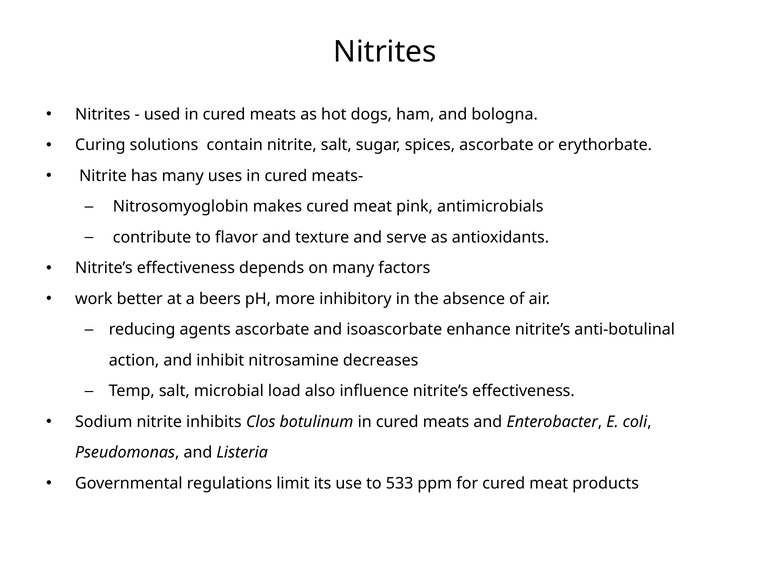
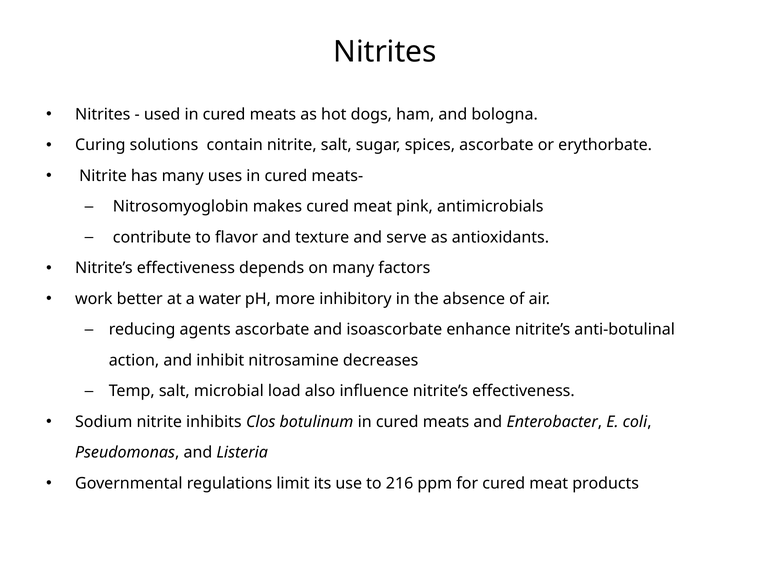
beers: beers -> water
533: 533 -> 216
